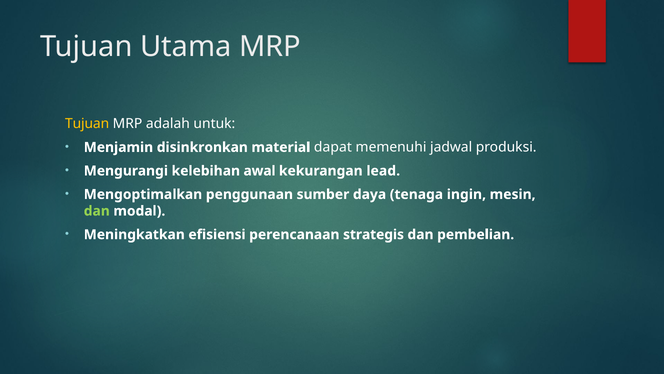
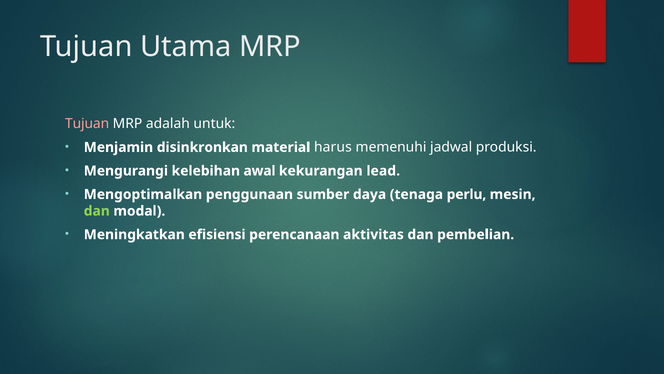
Tujuan at (87, 124) colour: yellow -> pink
dapat: dapat -> harus
ingin: ingin -> perlu
strategis: strategis -> aktivitas
